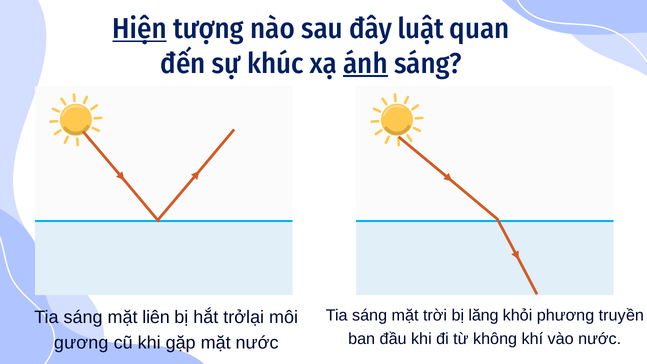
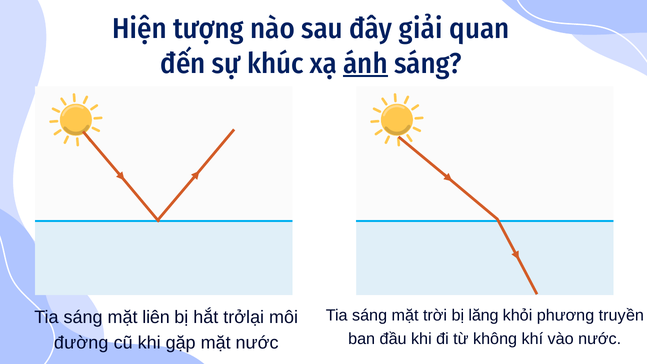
Hiện underline: present -> none
luật: luật -> giải
gương: gương -> đường
